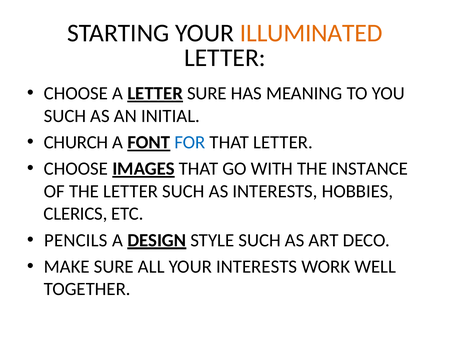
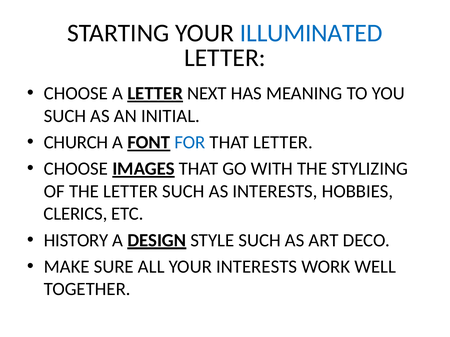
ILLUMINATED colour: orange -> blue
LETTER SURE: SURE -> NEXT
INSTANCE: INSTANCE -> STYLIZING
PENCILS: PENCILS -> HISTORY
